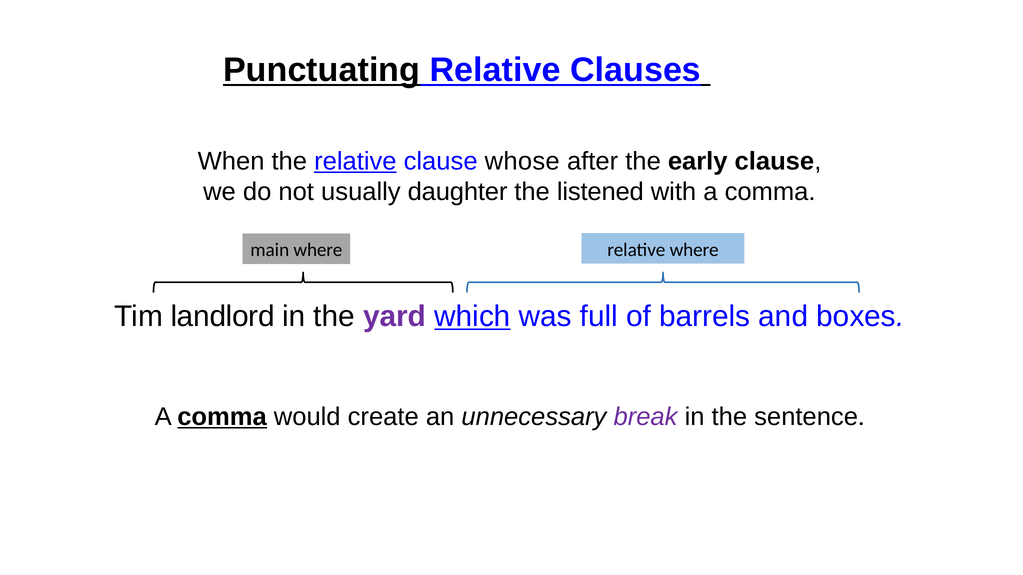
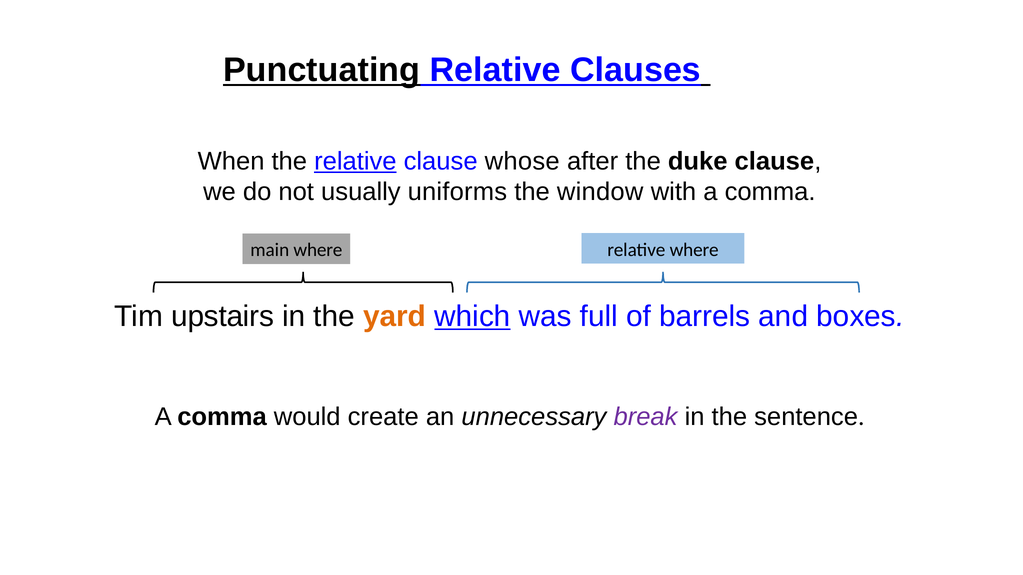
early: early -> duke
daughter: daughter -> uniforms
listened: listened -> window
landlord: landlord -> upstairs
yard colour: purple -> orange
comma at (222, 417) underline: present -> none
